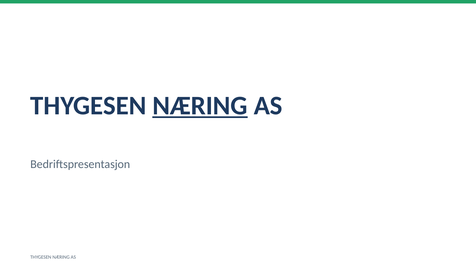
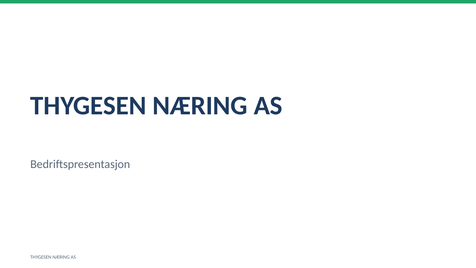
NÆRING at (200, 106) underline: present -> none
